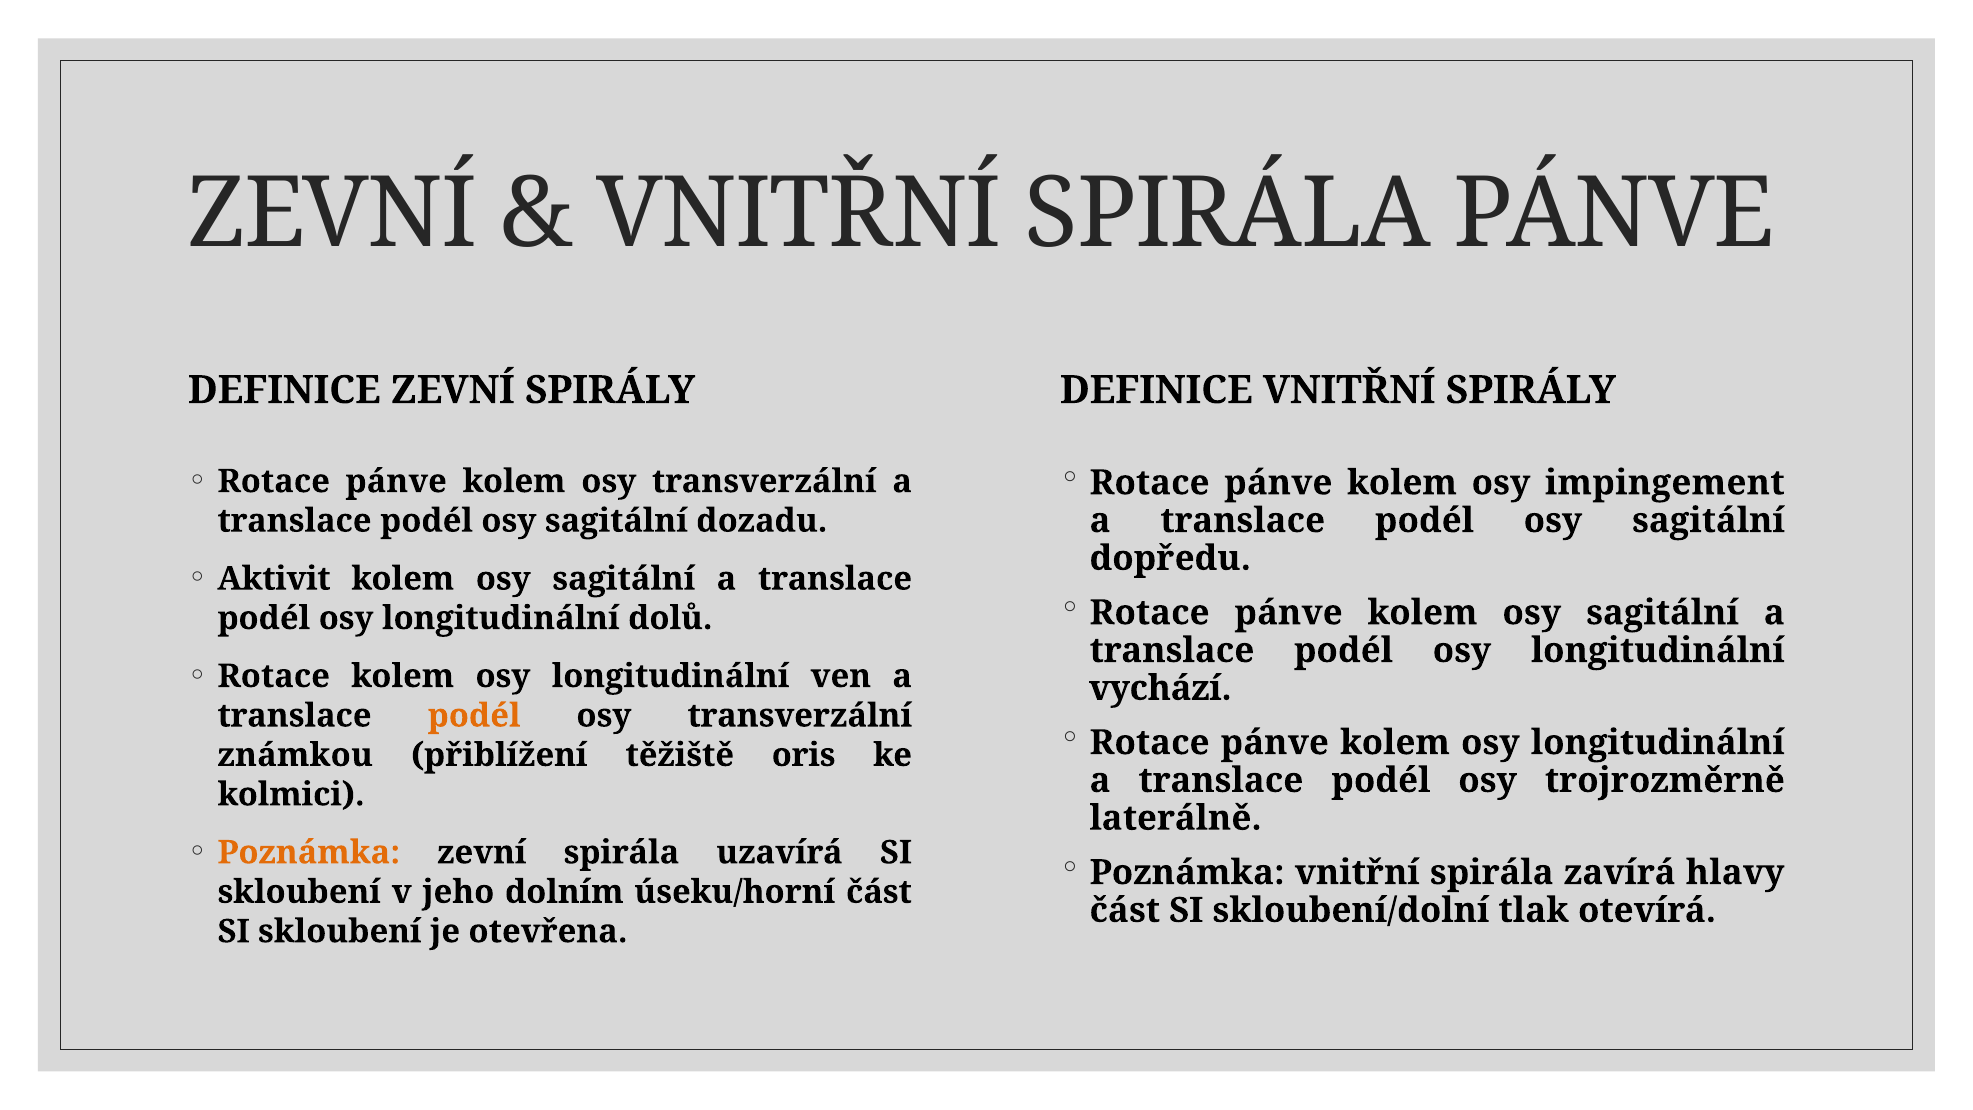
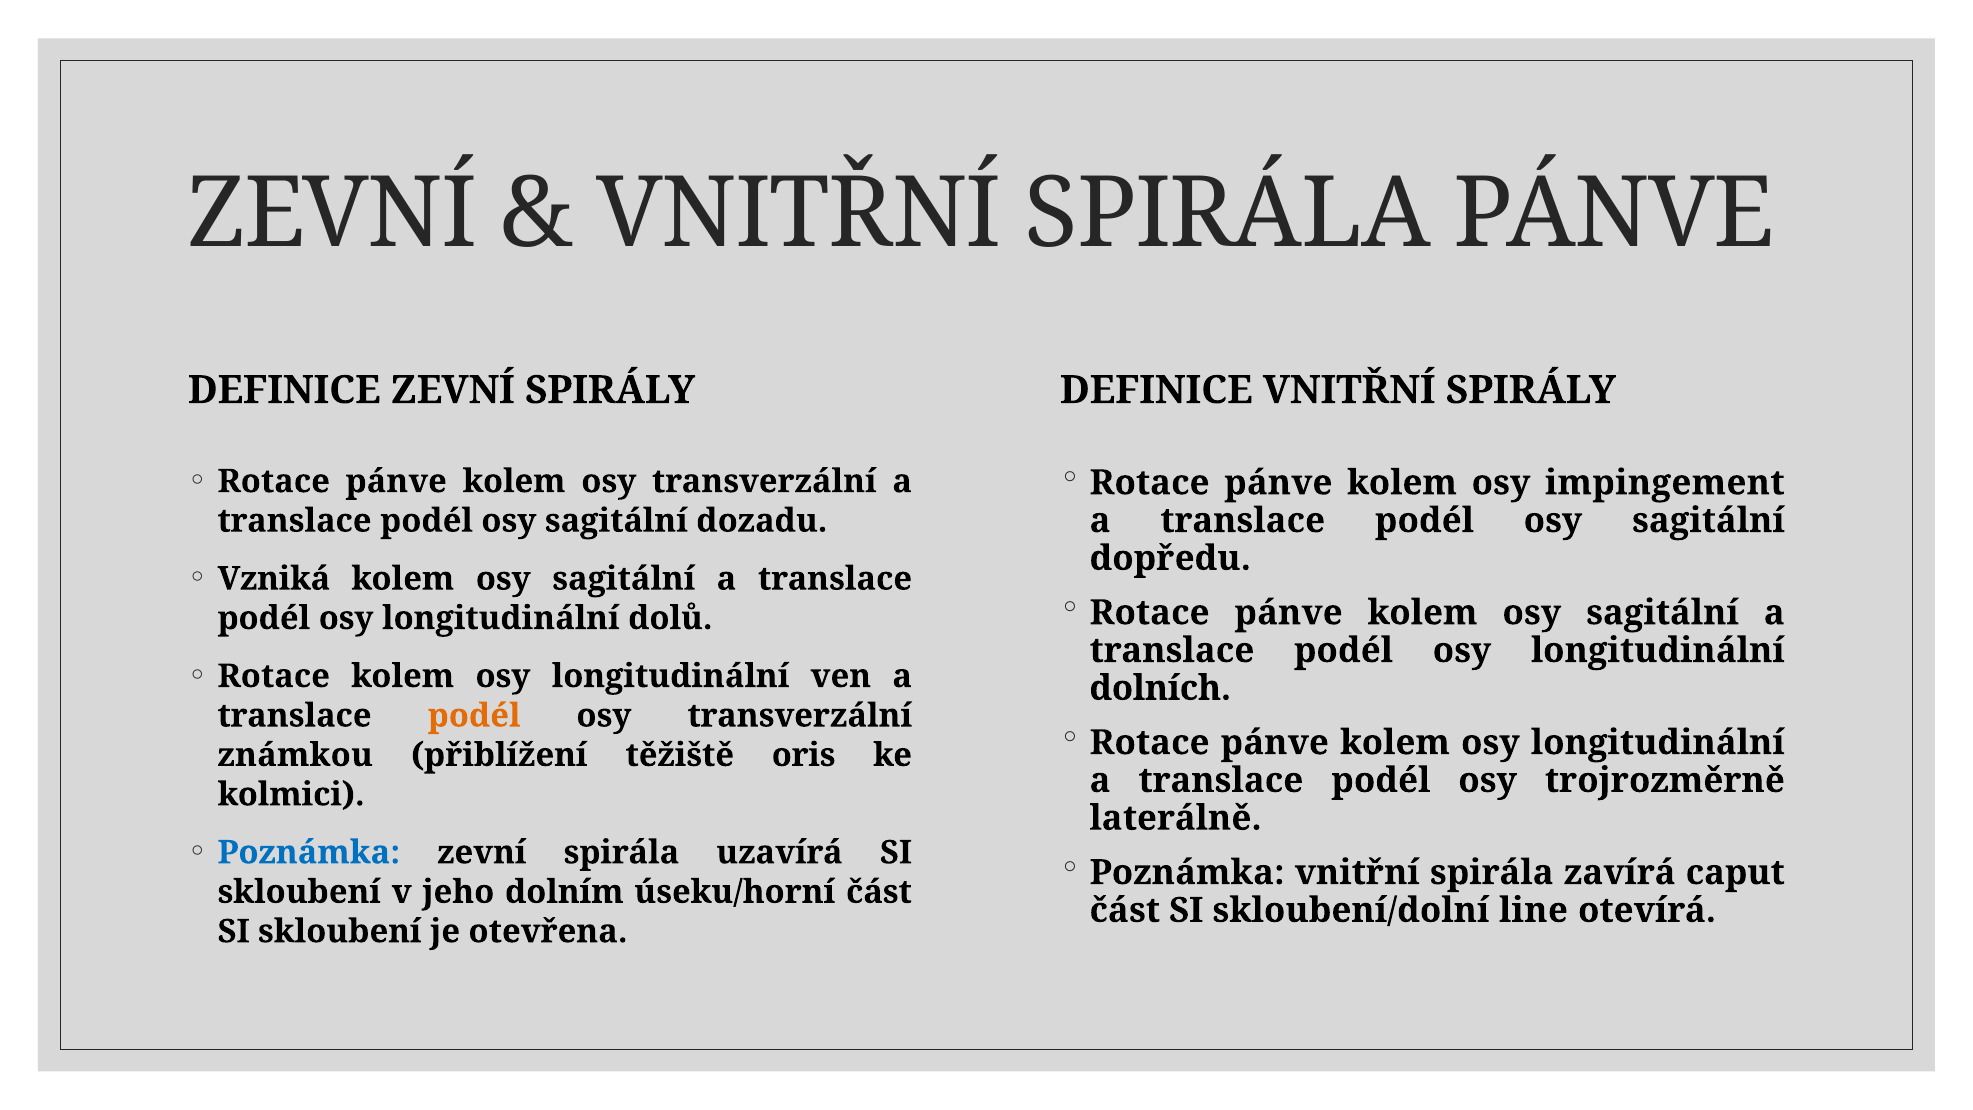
Aktivit: Aktivit -> Vzniká
vychází: vychází -> dolních
Poznámka at (309, 852) colour: orange -> blue
hlavy: hlavy -> caput
tlak: tlak -> line
